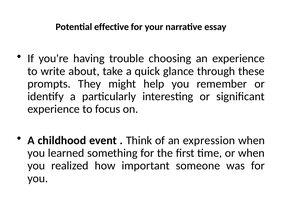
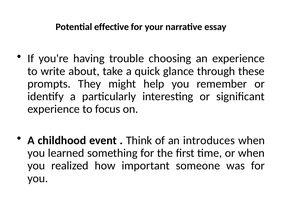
expression: expression -> introduces
